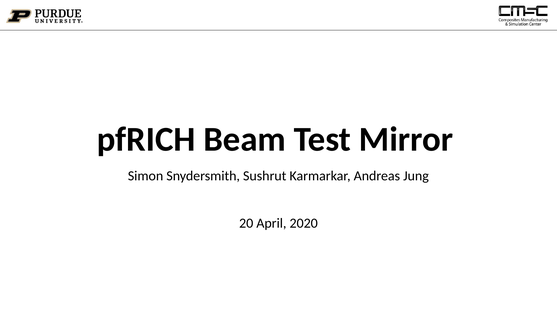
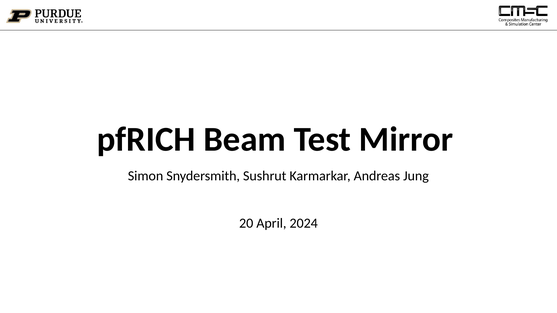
2020: 2020 -> 2024
